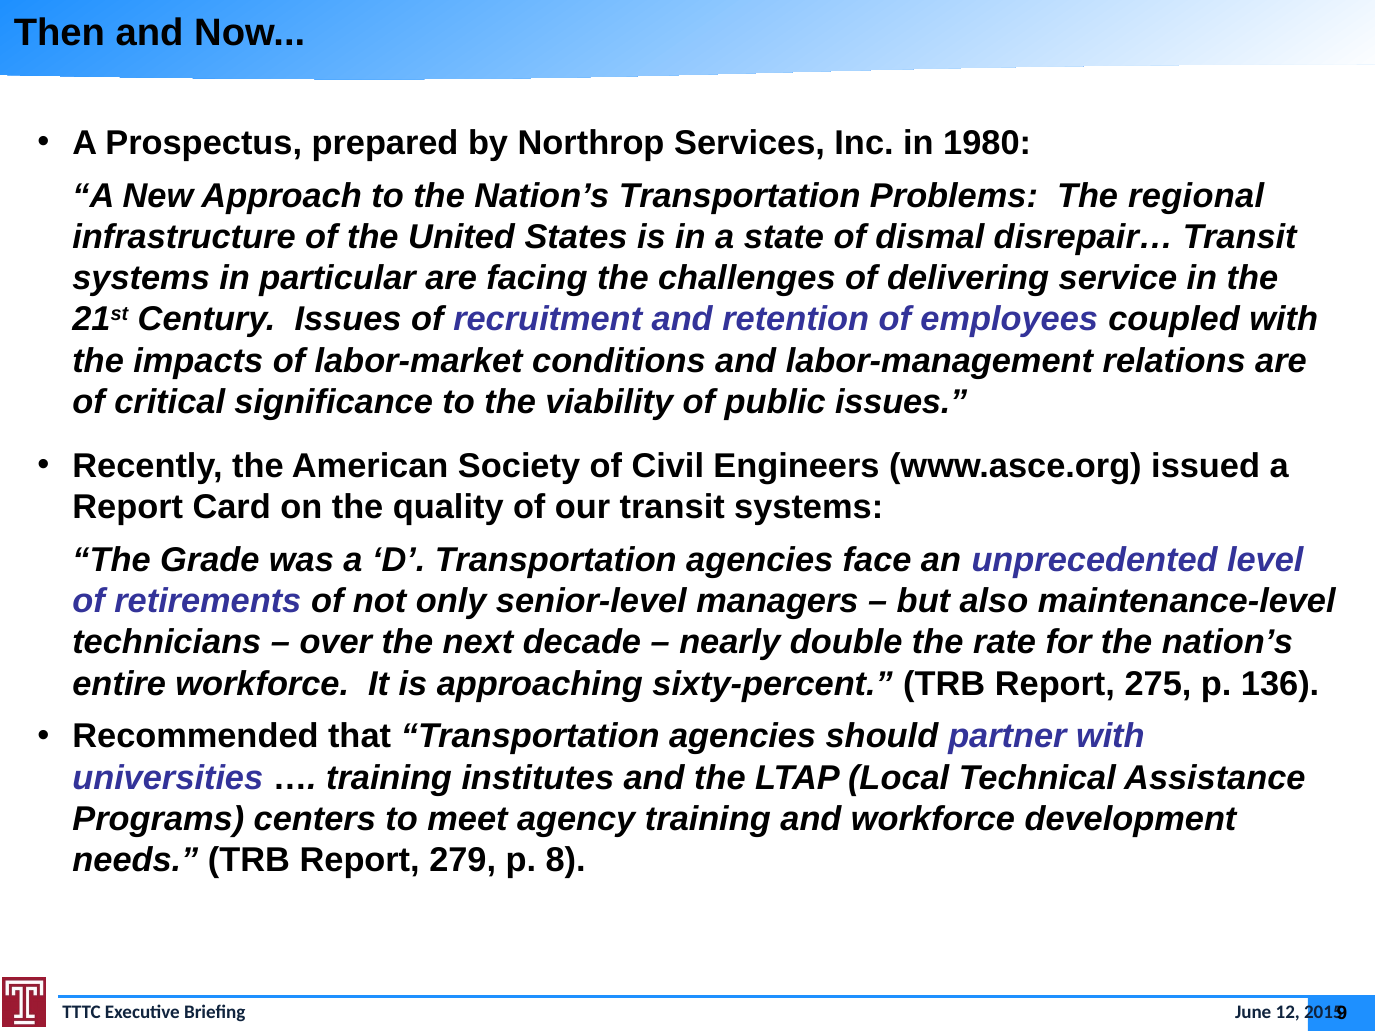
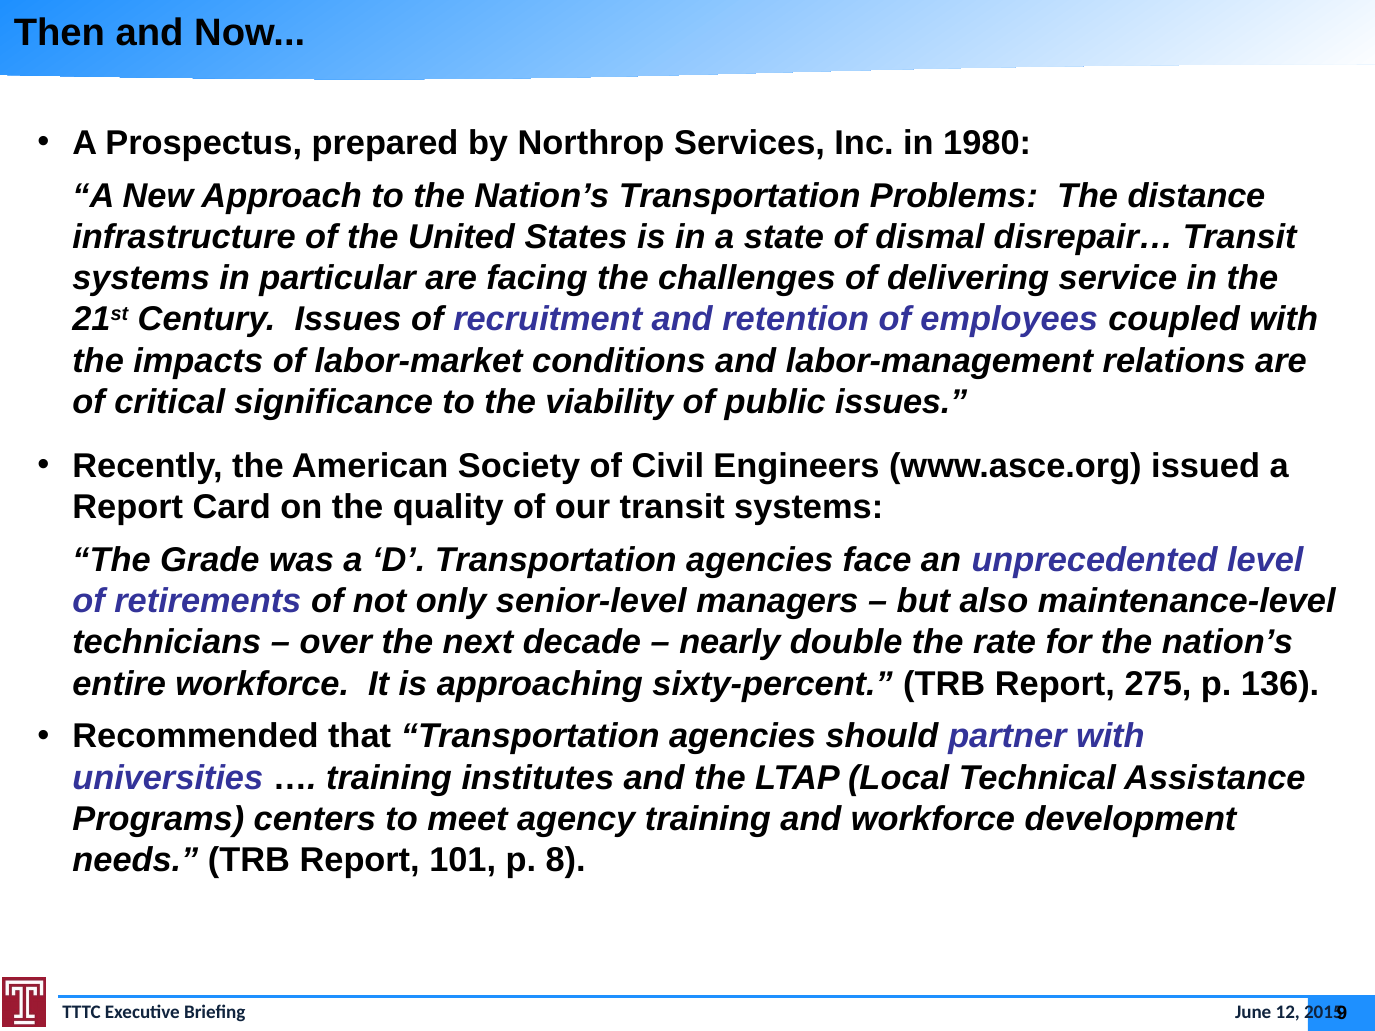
regional: regional -> distance
279: 279 -> 101
